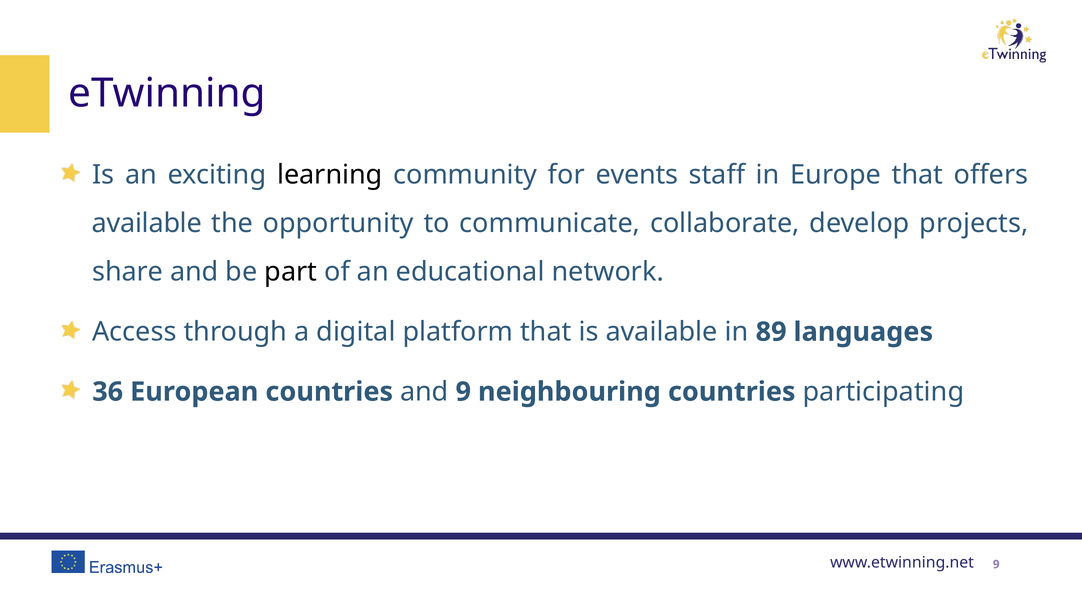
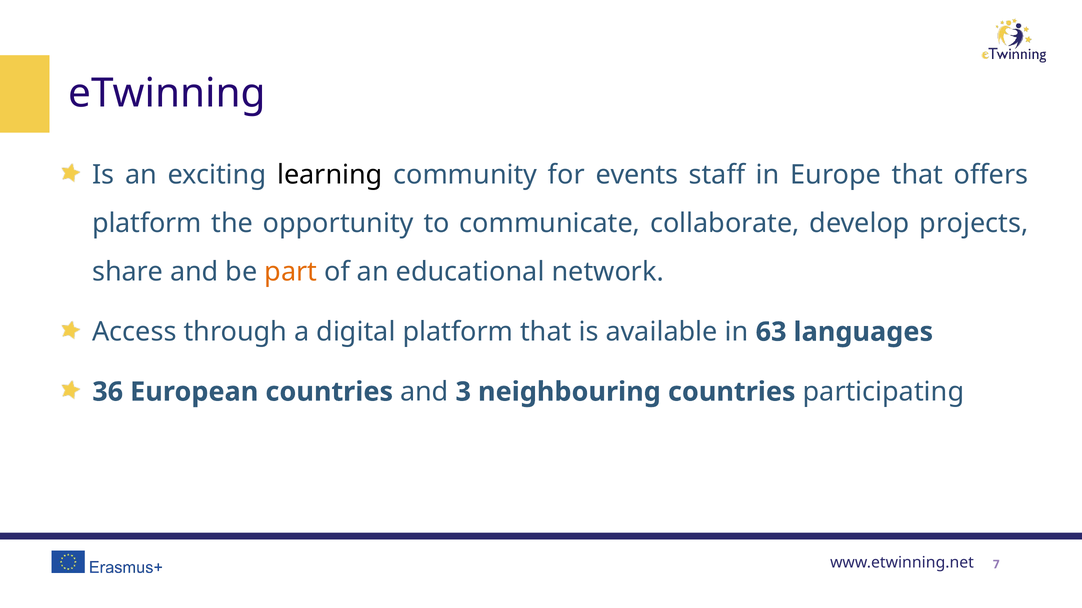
available at (147, 224): available -> platform
part colour: black -> orange
89: 89 -> 63
and 9: 9 -> 3
9 at (996, 565): 9 -> 7
